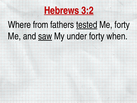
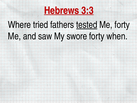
3:2: 3:2 -> 3:3
from: from -> tried
saw underline: present -> none
under: under -> swore
